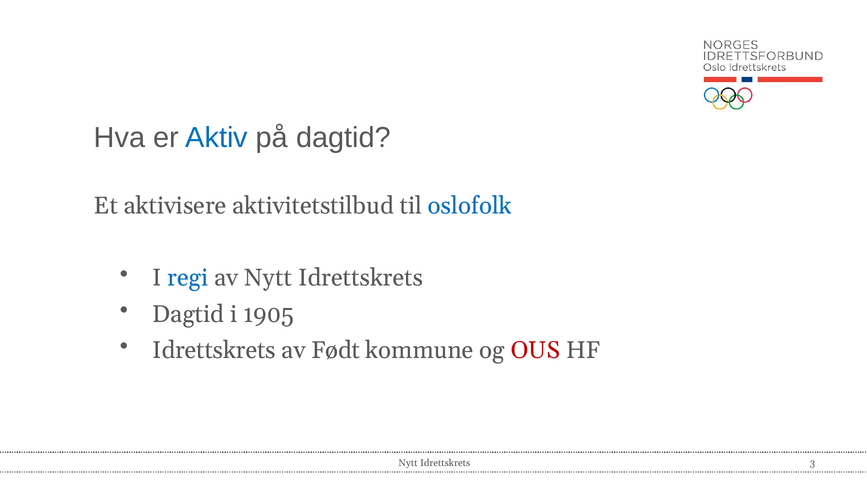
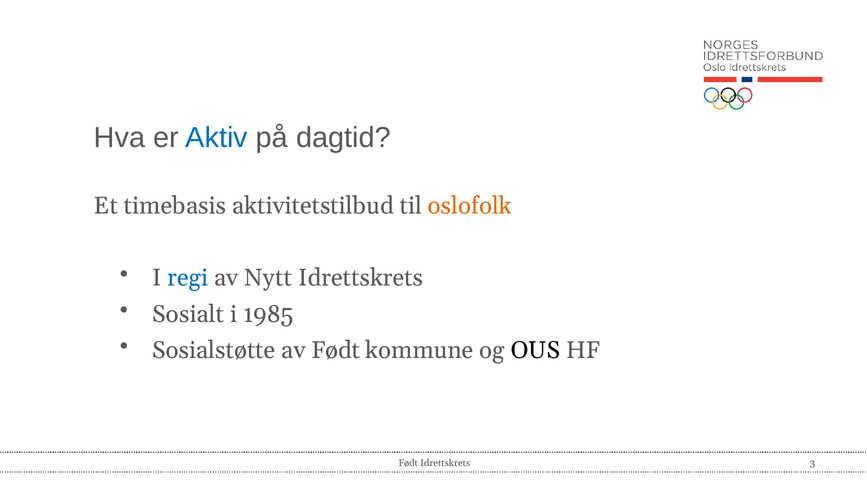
aktivisere: aktivisere -> timebasis
oslofolk colour: blue -> orange
Dagtid at (188, 314): Dagtid -> Sosialt
1905: 1905 -> 1985
Idrettskrets at (214, 350): Idrettskrets -> Sosialstøtte
OUS colour: red -> black
Nytt at (408, 463): Nytt -> Født
